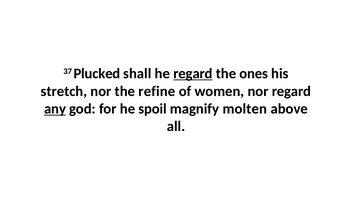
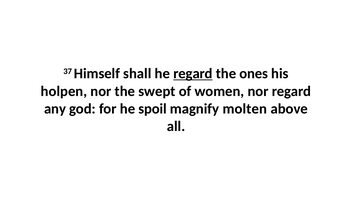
Plucked: Plucked -> Himself
stretch: stretch -> holpen
refine: refine -> swept
any underline: present -> none
